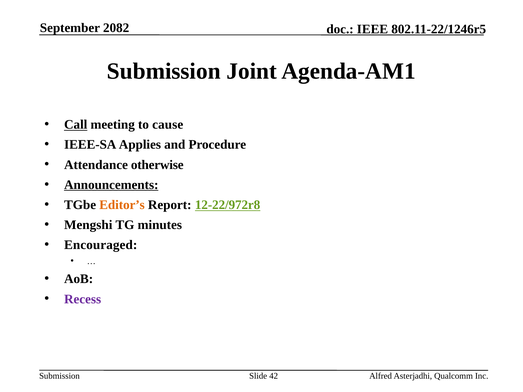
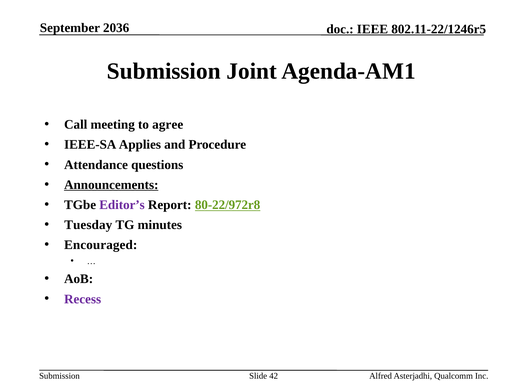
2082: 2082 -> 2036
Call underline: present -> none
cause: cause -> agree
otherwise: otherwise -> questions
Editor’s colour: orange -> purple
12-22/972r8: 12-22/972r8 -> 80-22/972r8
Mengshi: Mengshi -> Tuesday
